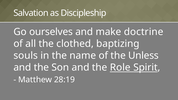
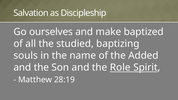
doctrine: doctrine -> baptized
clothed: clothed -> studied
Unless: Unless -> Added
